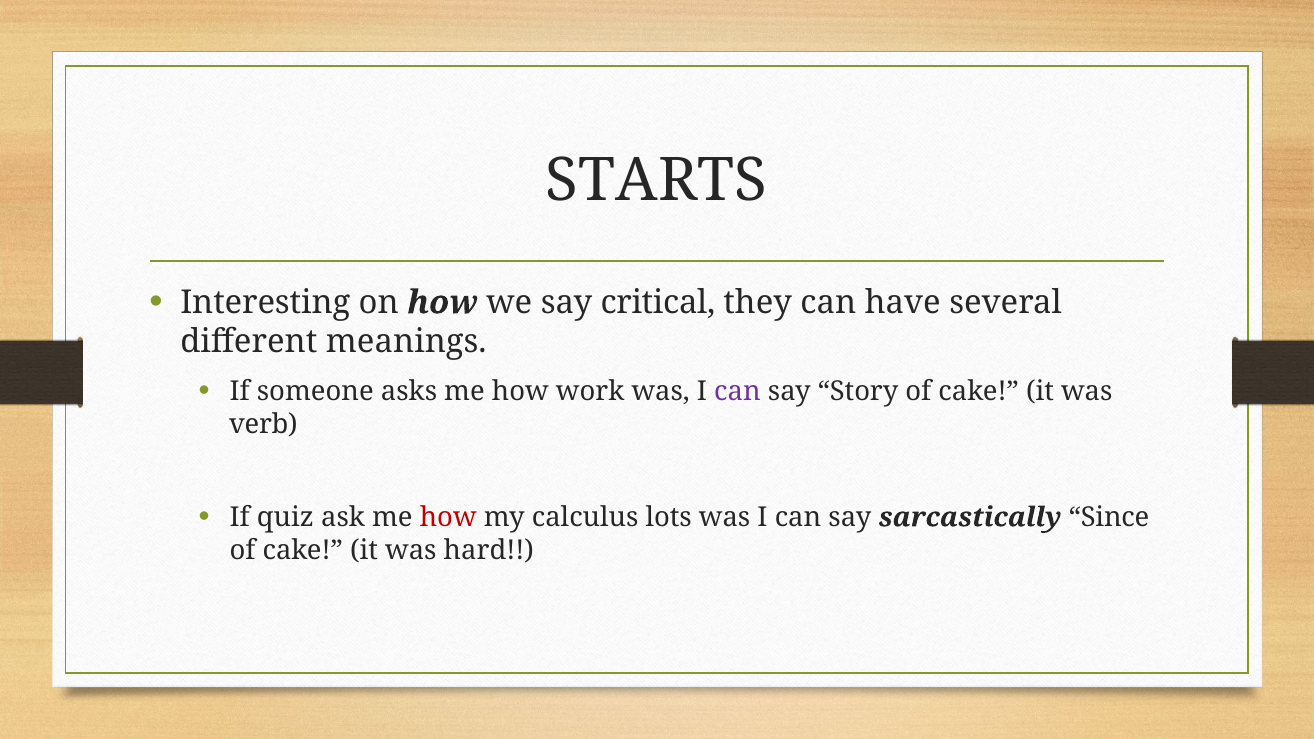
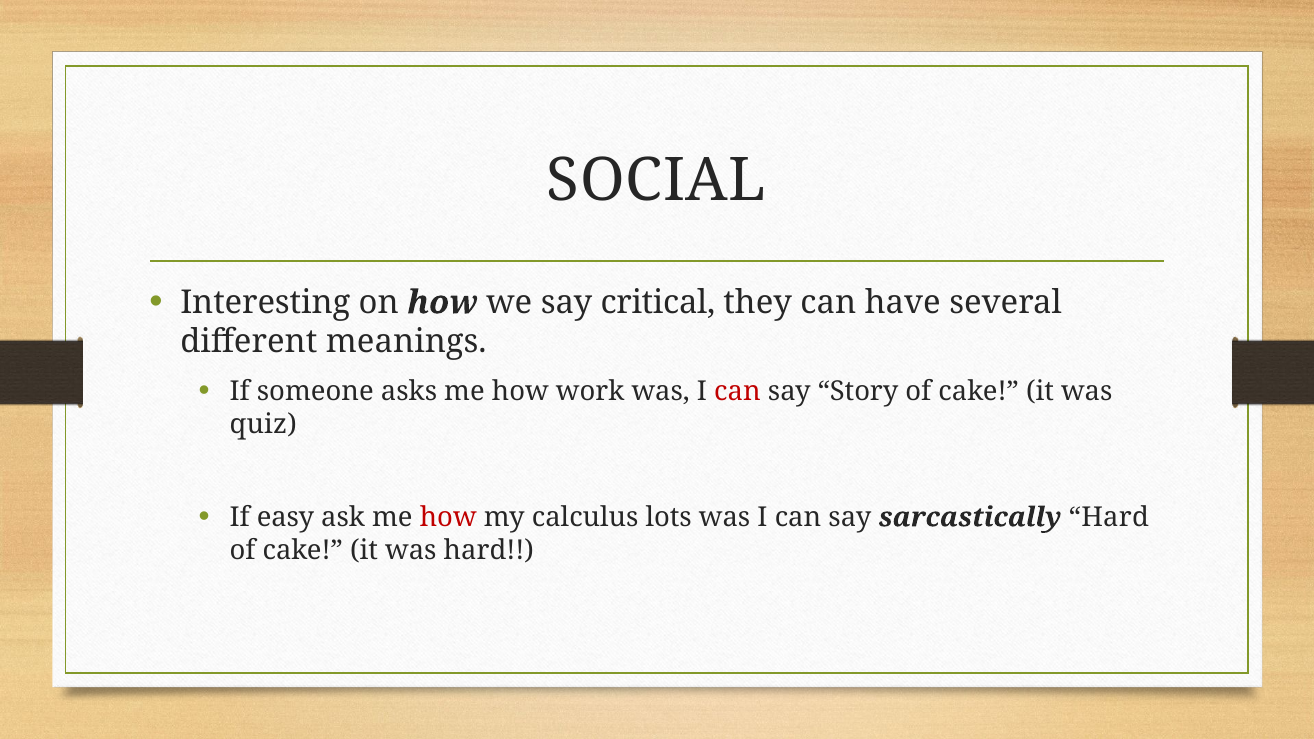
STARTS: STARTS -> SOCIAL
can at (737, 391) colour: purple -> red
verb: verb -> quiz
quiz: quiz -> easy
sarcastically Since: Since -> Hard
